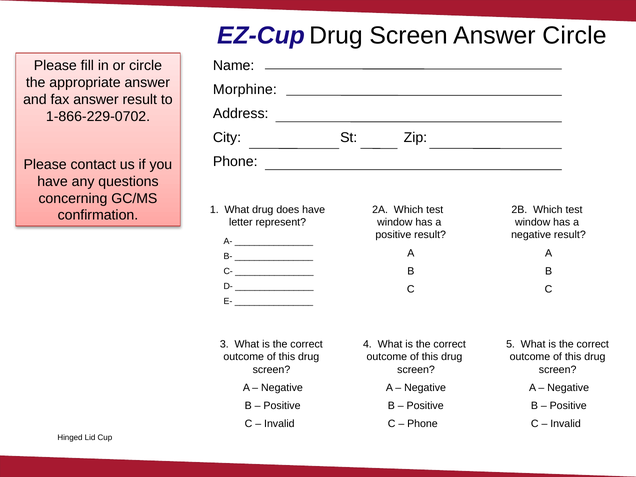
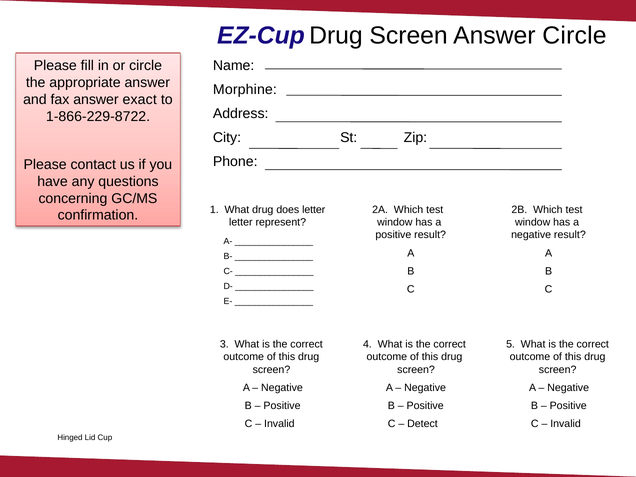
answer result: result -> exact
1-866-229-0702: 1-866-229-0702 -> 1-866-229-8722
does have: have -> letter
Phone at (422, 424): Phone -> Detect
